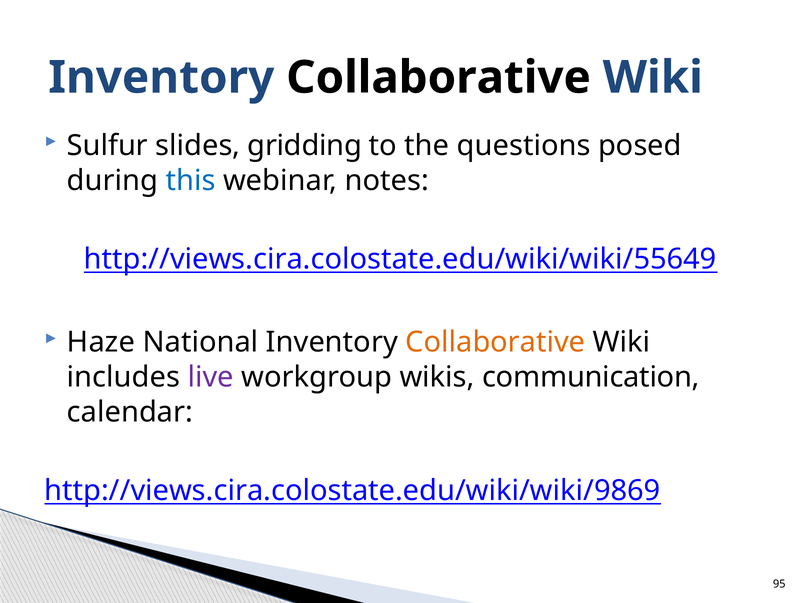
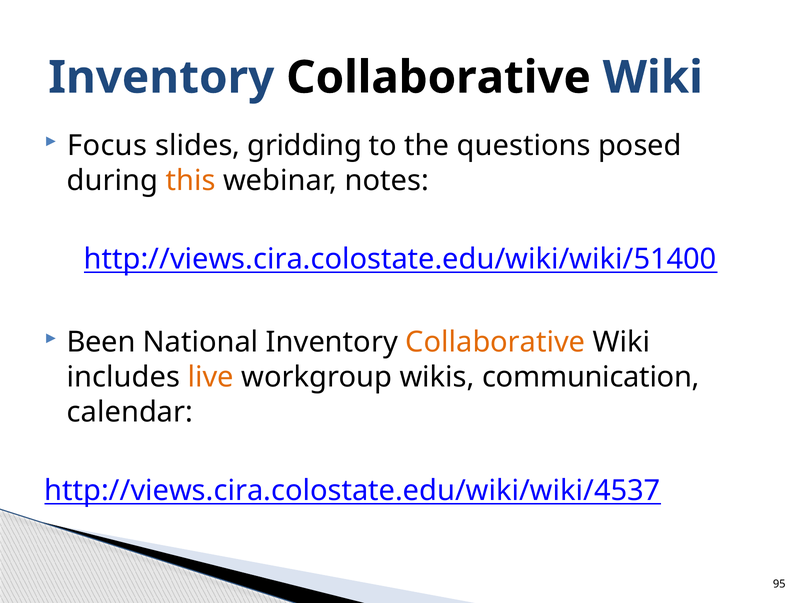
Sulfur: Sulfur -> Focus
this colour: blue -> orange
http://views.cira.colostate.edu/wiki/wiki/55649: http://views.cira.colostate.edu/wiki/wiki/55649 -> http://views.cira.colostate.edu/wiki/wiki/51400
Haze: Haze -> Been
live colour: purple -> orange
http://views.cira.colostate.edu/wiki/wiki/9869: http://views.cira.colostate.edu/wiki/wiki/9869 -> http://views.cira.colostate.edu/wiki/wiki/4537
